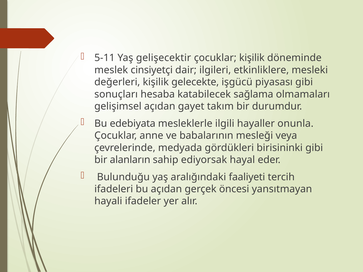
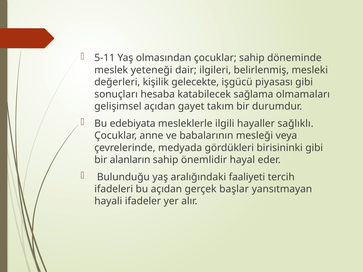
gelişecektir: gelişecektir -> olmasından
çocuklar kişilik: kişilik -> sahip
cinsiyetçi: cinsiyetçi -> yeteneği
etkinliklere: etkinliklere -> belirlenmiş
onunla: onunla -> sağlıklı
ediyorsak: ediyorsak -> önemlidir
öncesi: öncesi -> başlar
